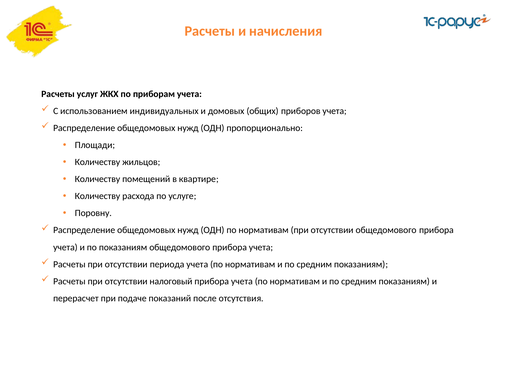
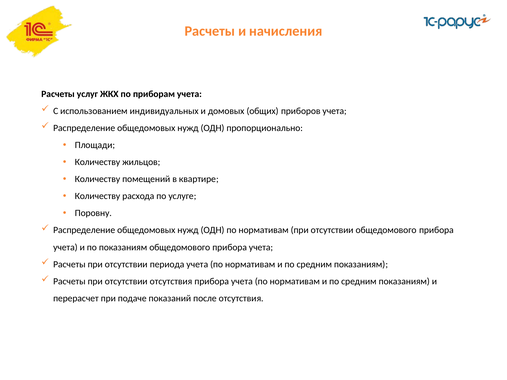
отсутствии налоговый: налоговый -> отсутствия
